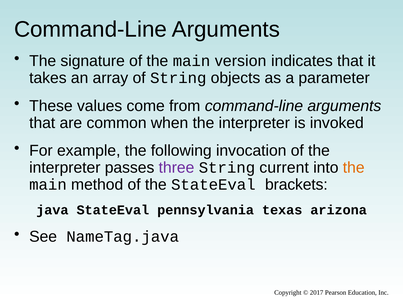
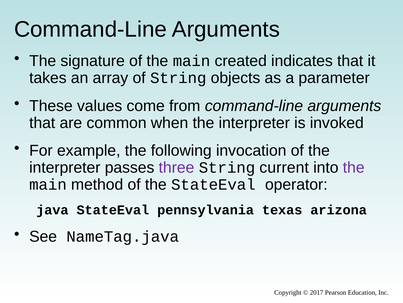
version: version -> created
the at (354, 167) colour: orange -> purple
brackets: brackets -> operator
